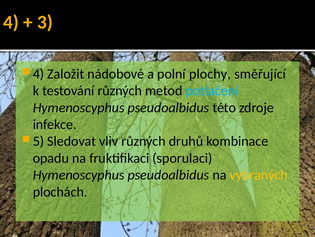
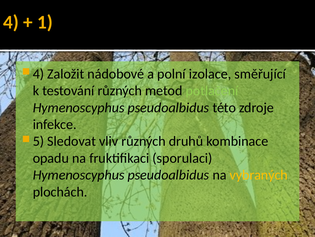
3: 3 -> 1
plochy: plochy -> izolace
potlačení colour: light blue -> light green
